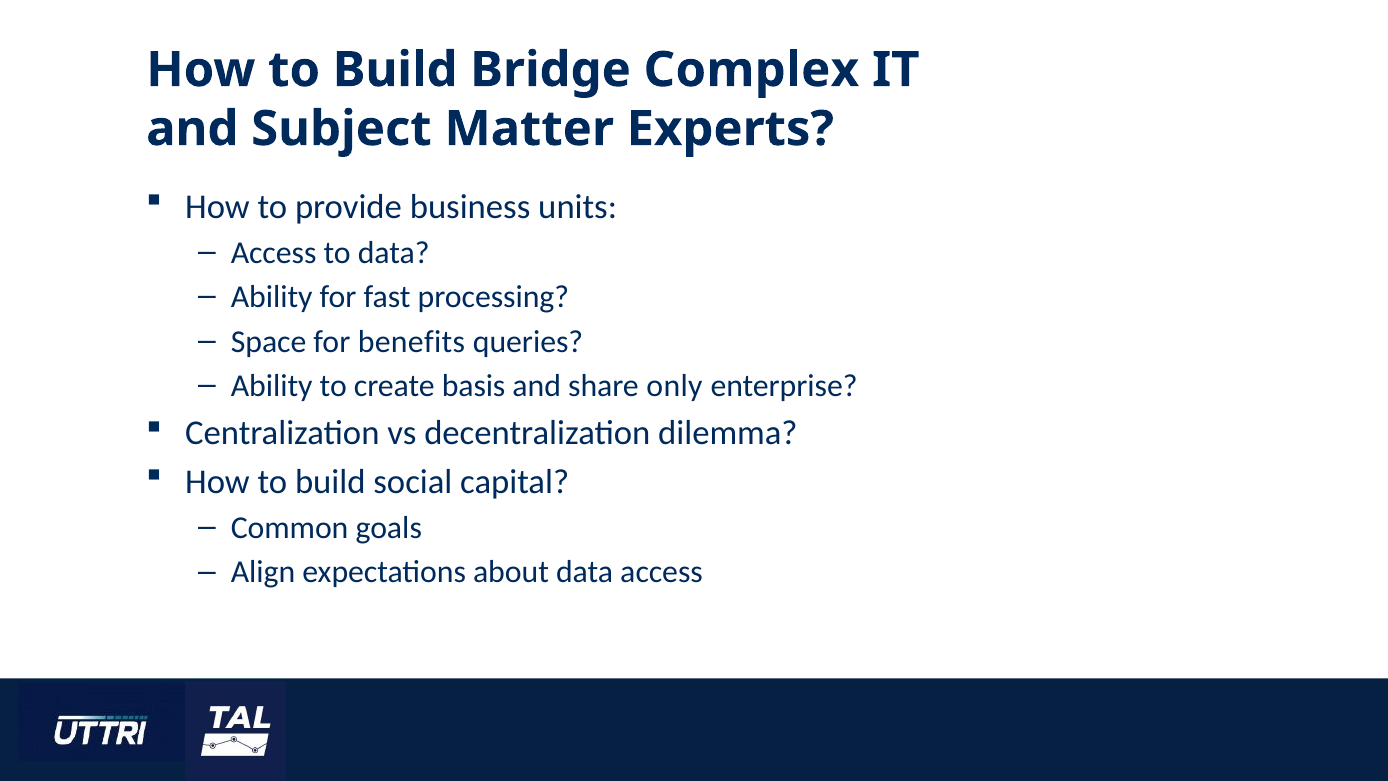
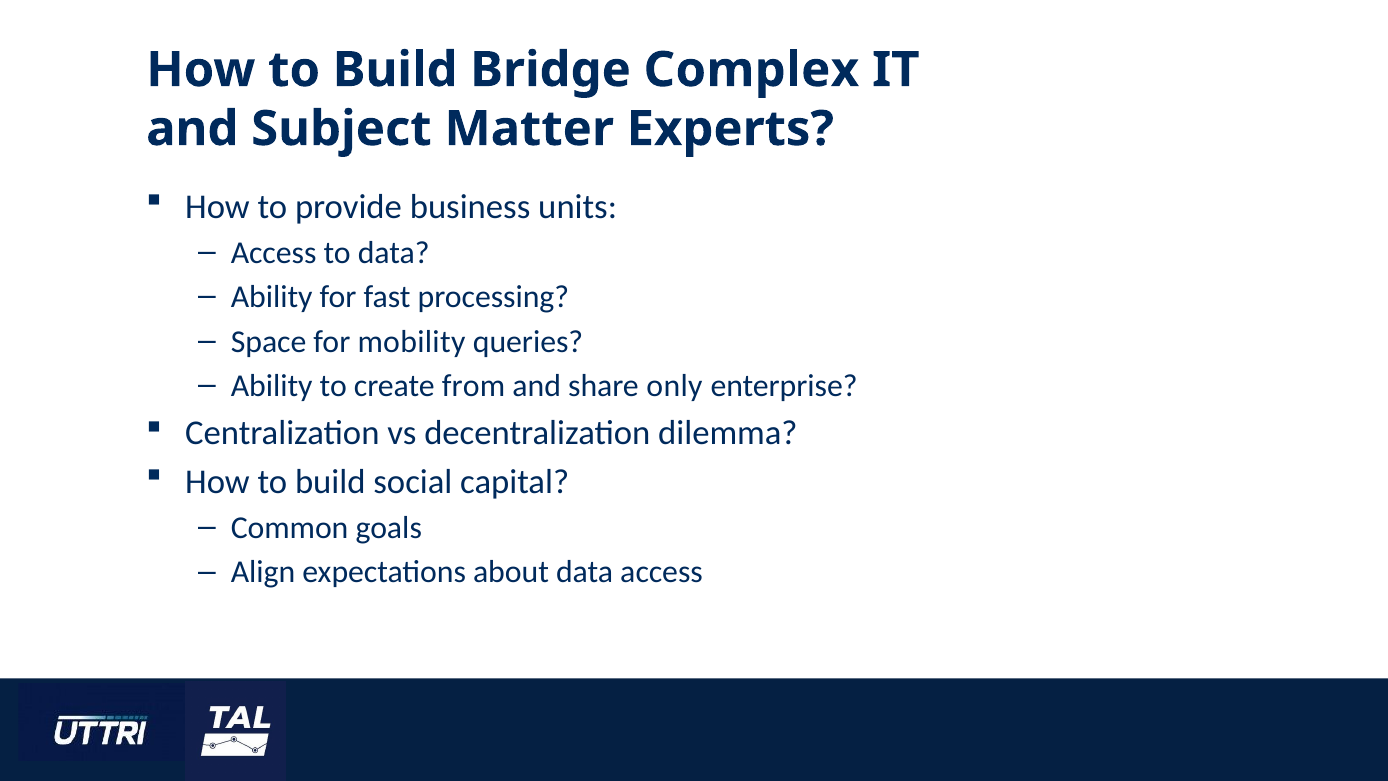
benefits: benefits -> mobility
basis: basis -> from
